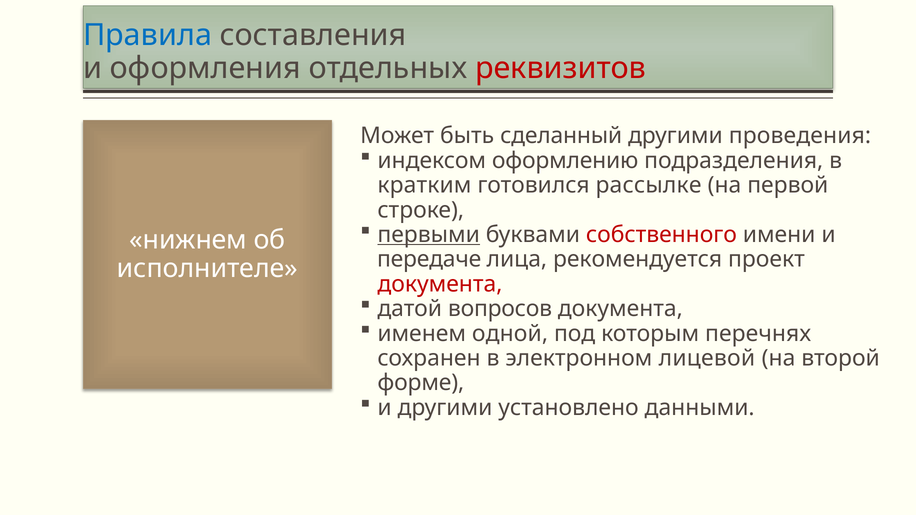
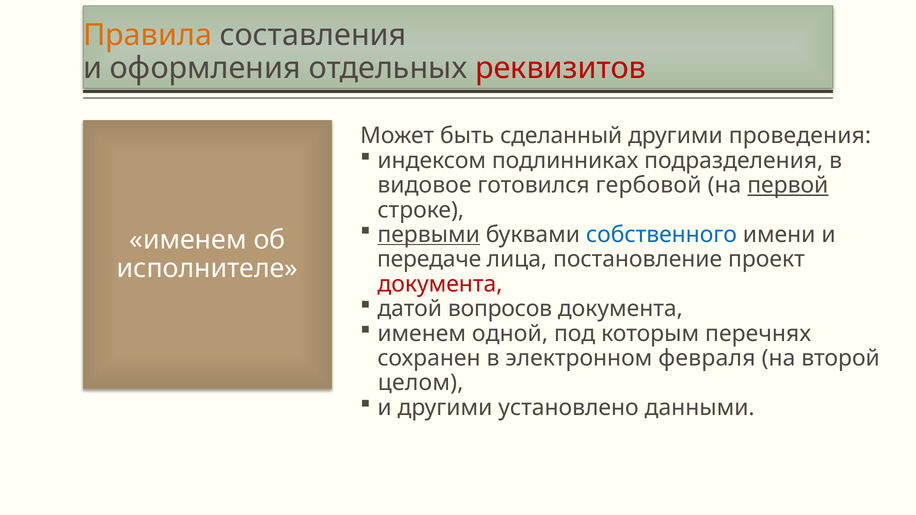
Правила colour: blue -> orange
оформлению: оформлению -> подлинниках
кратким: кратким -> видовое
рассылке: рассылке -> гербовой
первой underline: none -> present
собственного colour: red -> blue
нижнем at (188, 240): нижнем -> именем
рекомендуется: рекомендуется -> постановление
лицевой: лицевой -> февраля
форме: форме -> целом
